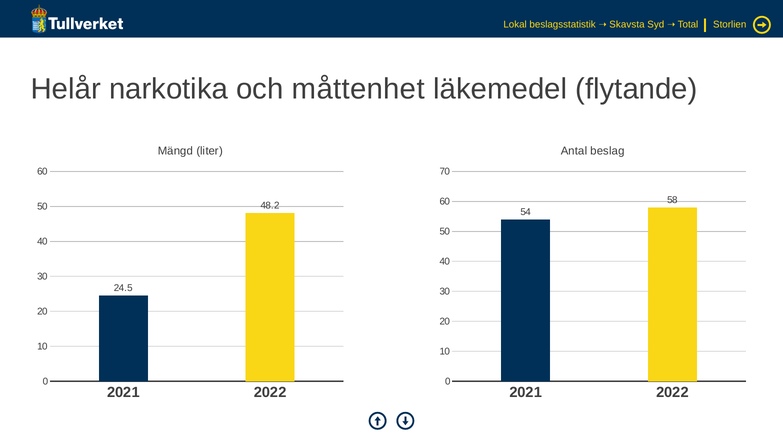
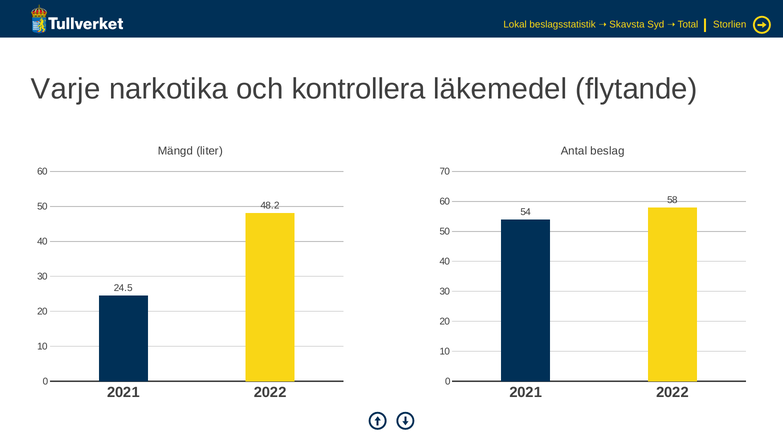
Helår: Helår -> Varje
måttenhet: måttenhet -> kontrollera
